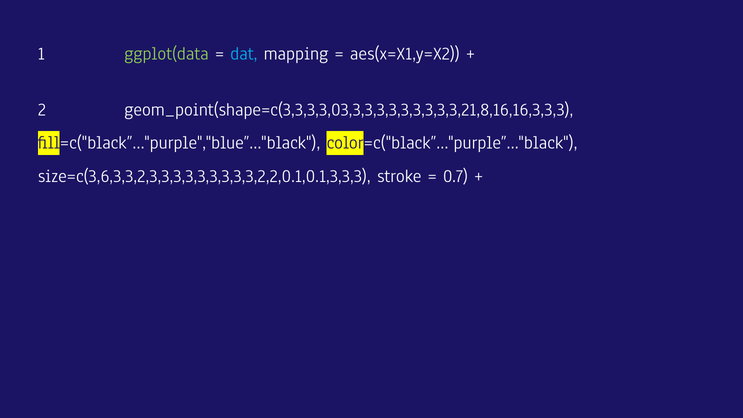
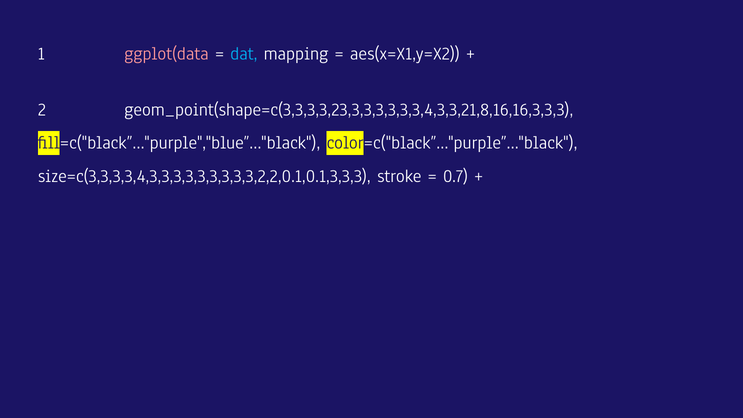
ggplot(data colour: light green -> pink
geom_point(shape=c(3,3,3,3,03,3,3,3,3,3,3,3,3,3,21,8,16,16,3,3,3: geom_point(shape=c(3,3,3,3,03,3,3,3,3,3,3,3,3,3,21,8,16,16,3,3,3 -> geom_point(shape=c(3,3,3,3,23,3,3,3,3,3,3,4,3,3,21,8,16,16,3,3,3
size=c(3,6,3,3,2,3,3,3,3,3,3,3,3,3,2,2,0.1,0.1,3,3,3: size=c(3,6,3,3,2,3,3,3,3,3,3,3,3,3,2,2,0.1,0.1,3,3,3 -> size=c(3,3,3,3,4,3,3,3,3,3,3,3,3,3,2,2,0.1,0.1,3,3,3
